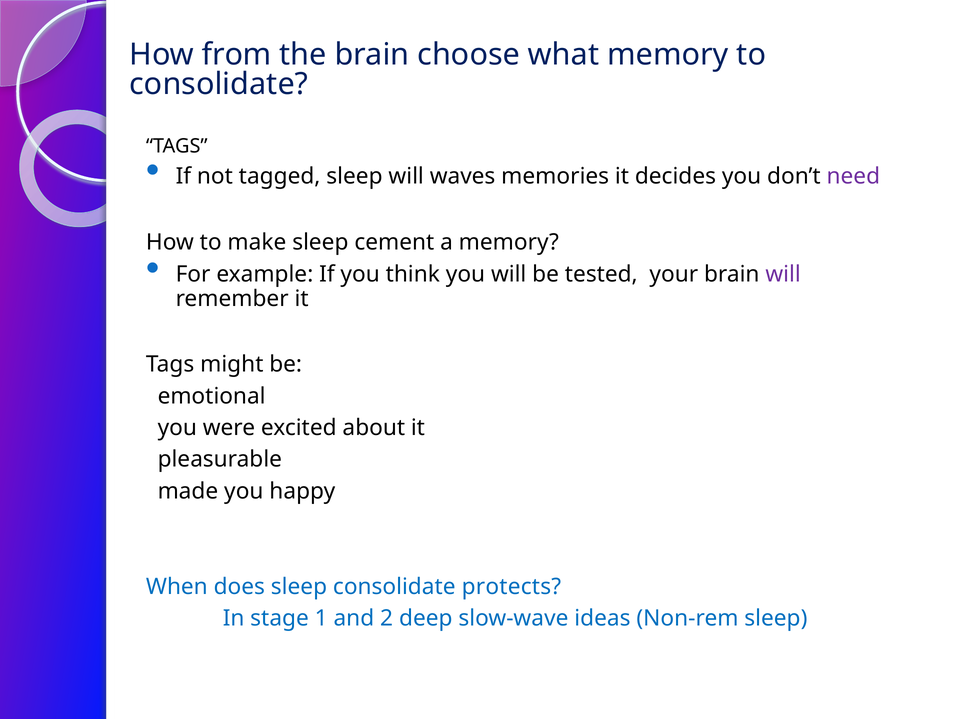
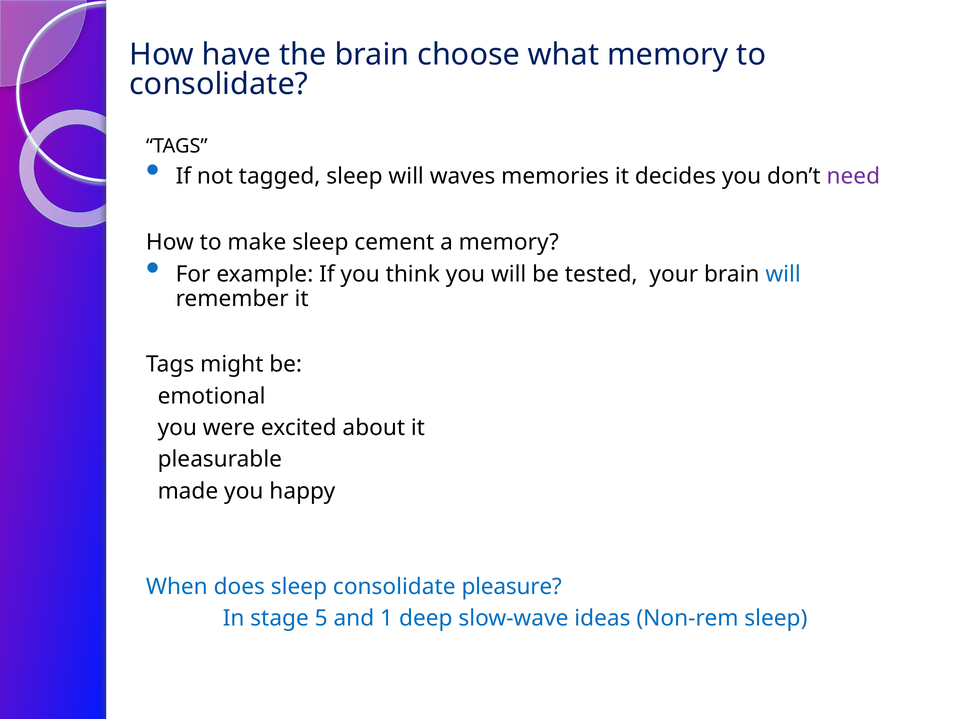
from: from -> have
will at (783, 274) colour: purple -> blue
protects: protects -> pleasure
1: 1 -> 5
2: 2 -> 1
